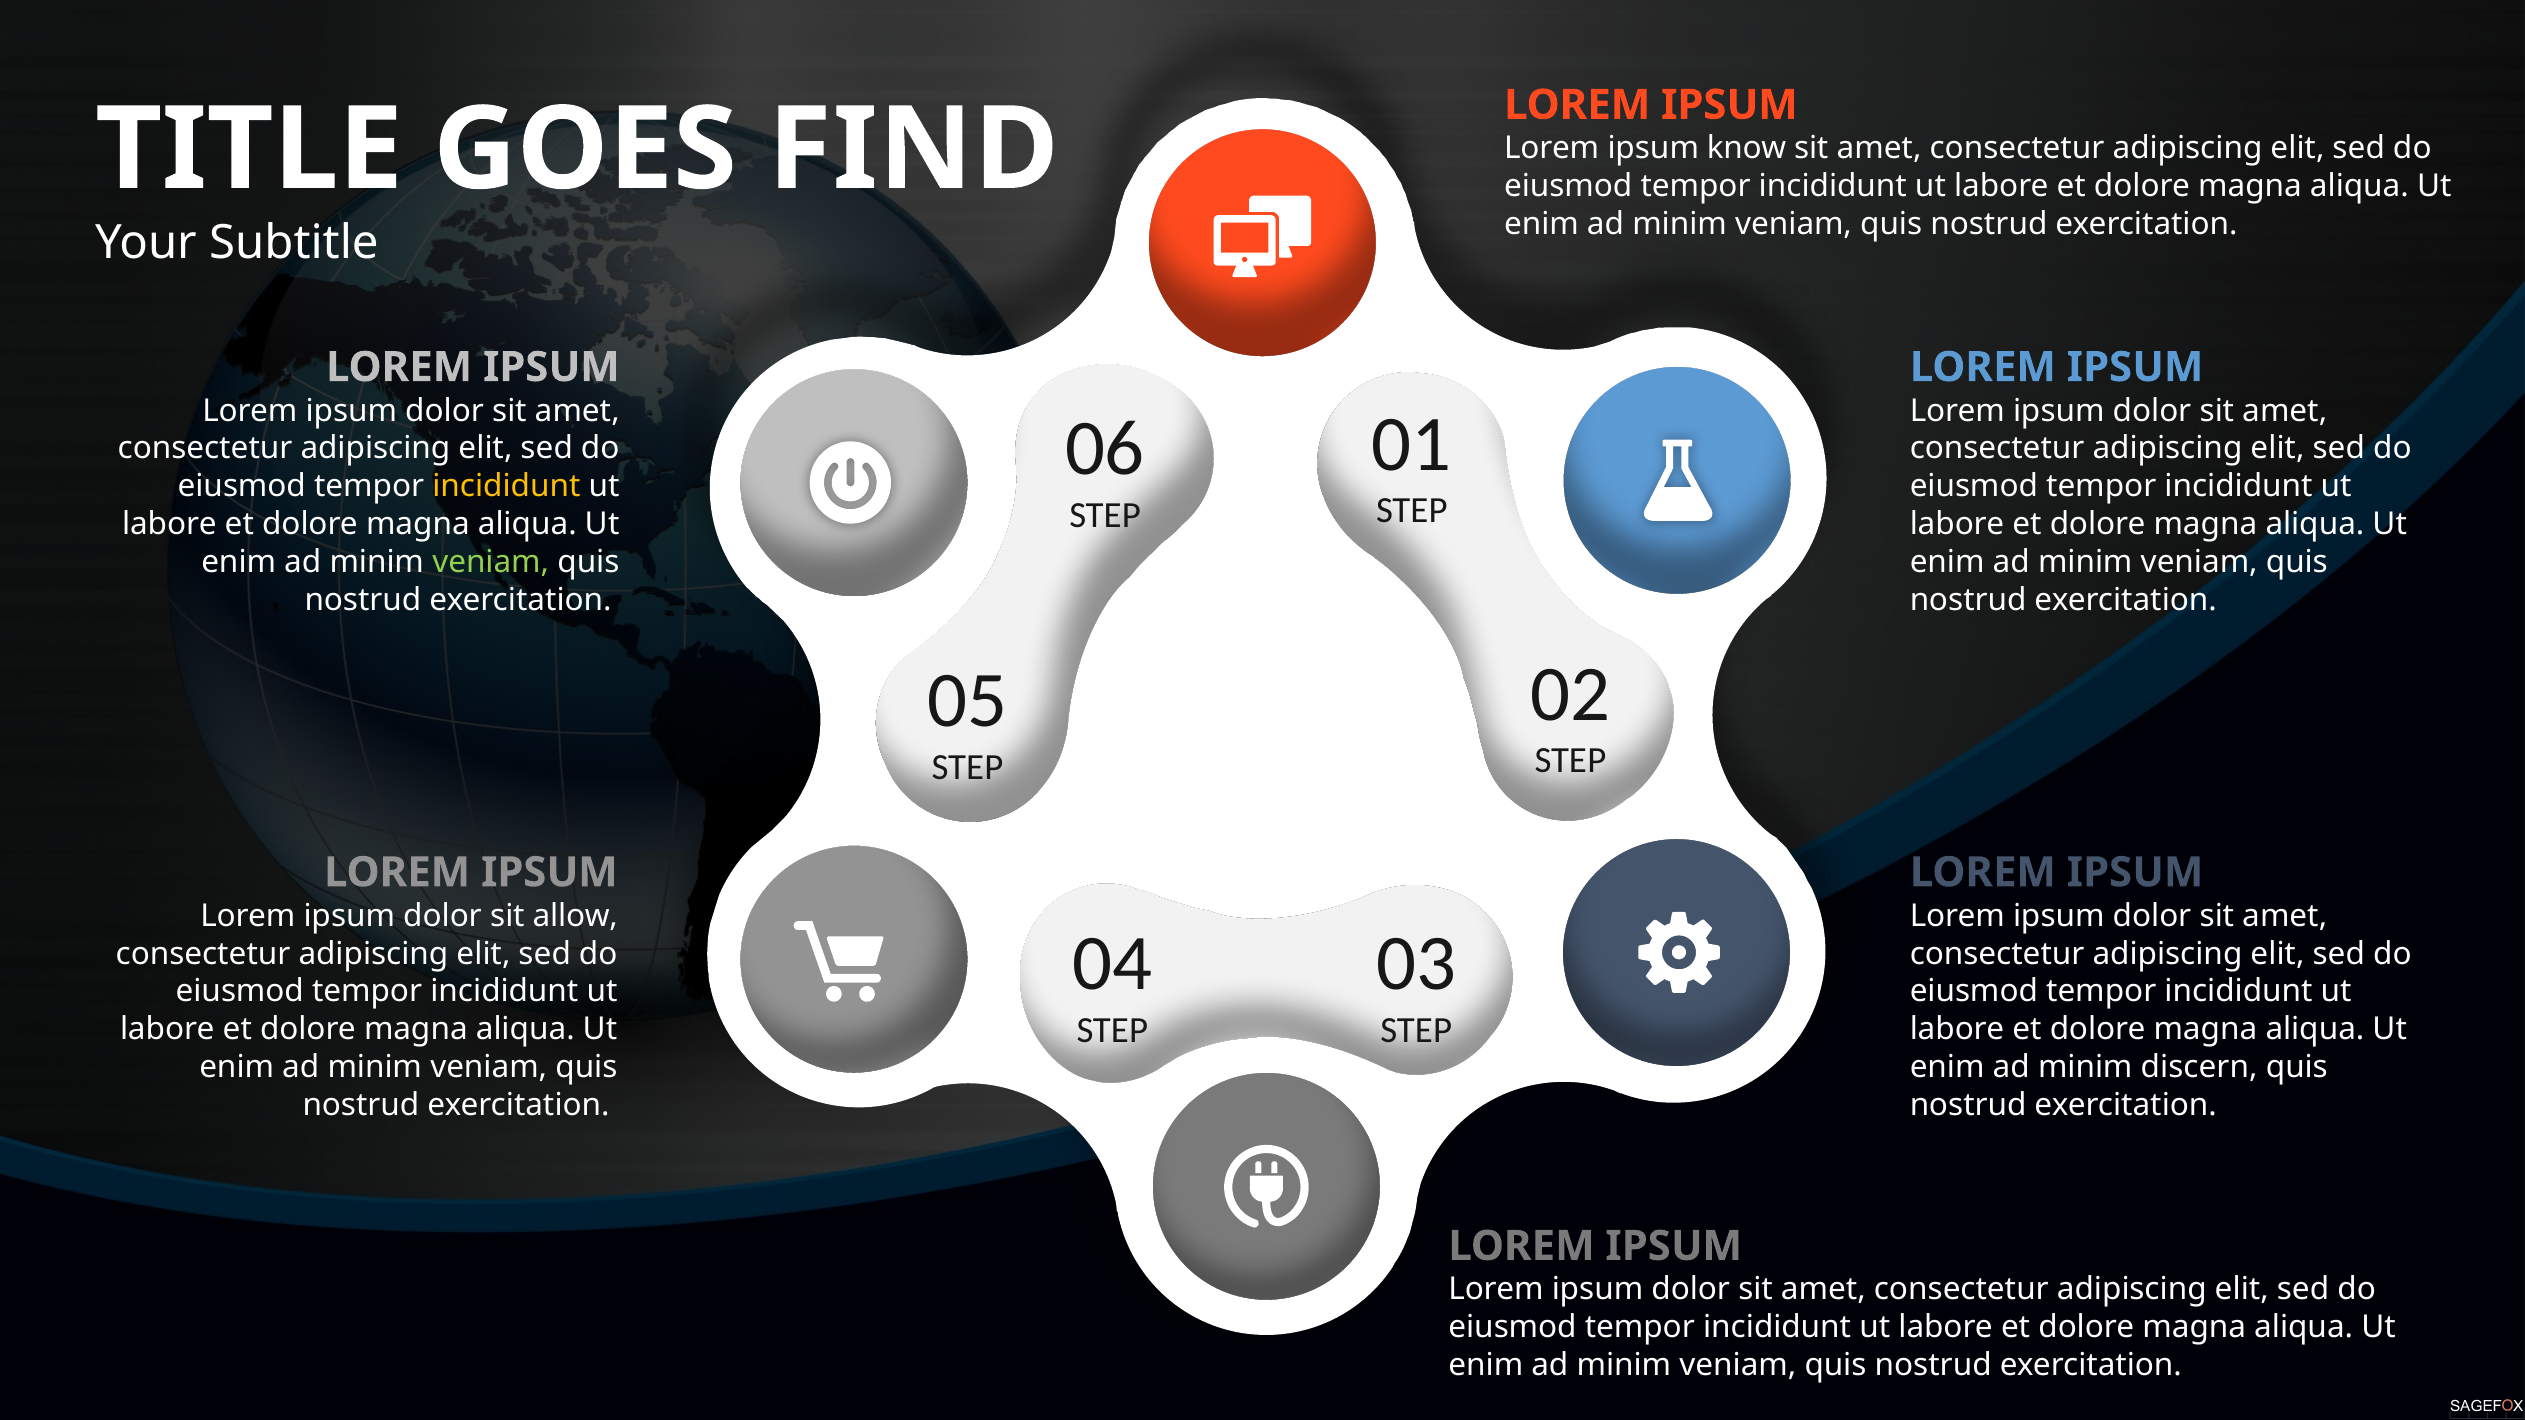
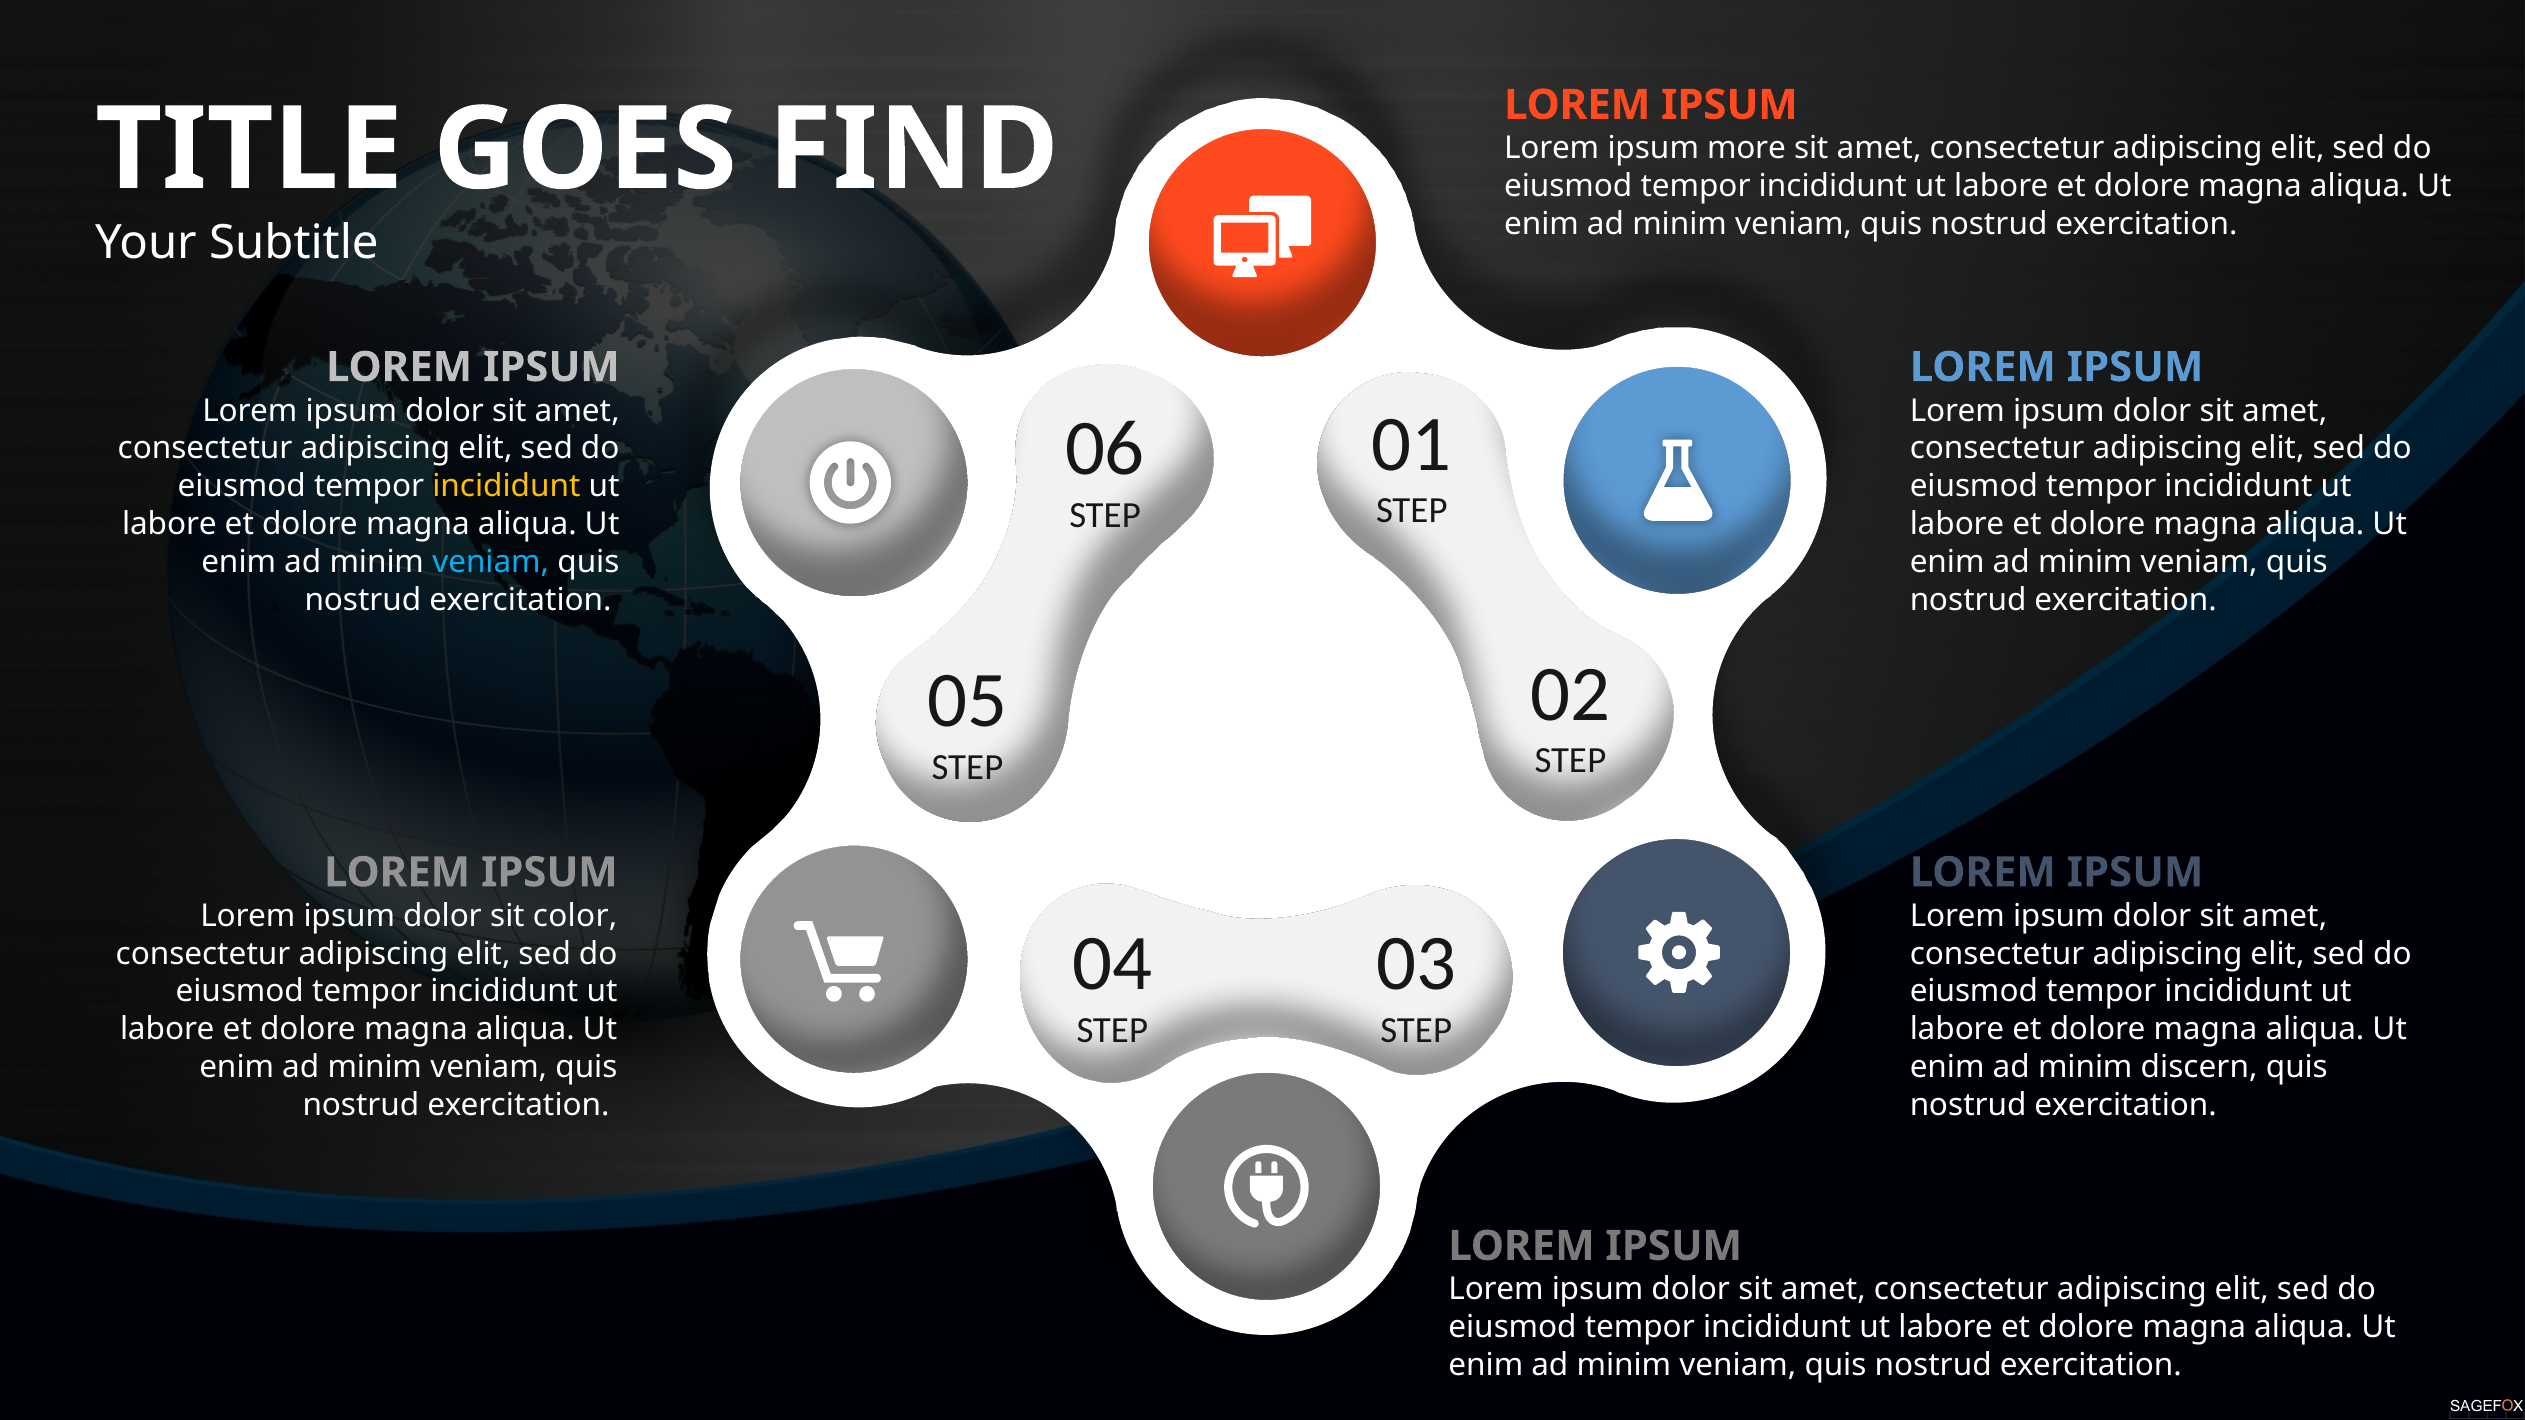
know: know -> more
veniam at (491, 562) colour: light green -> light blue
allow: allow -> color
